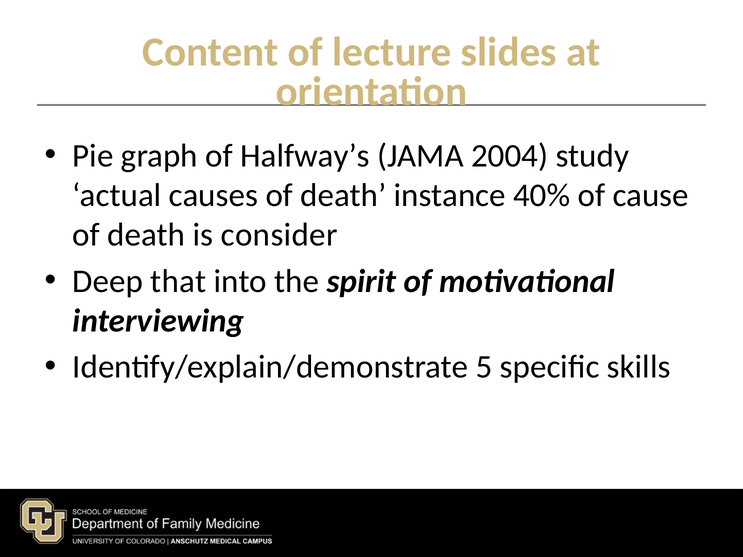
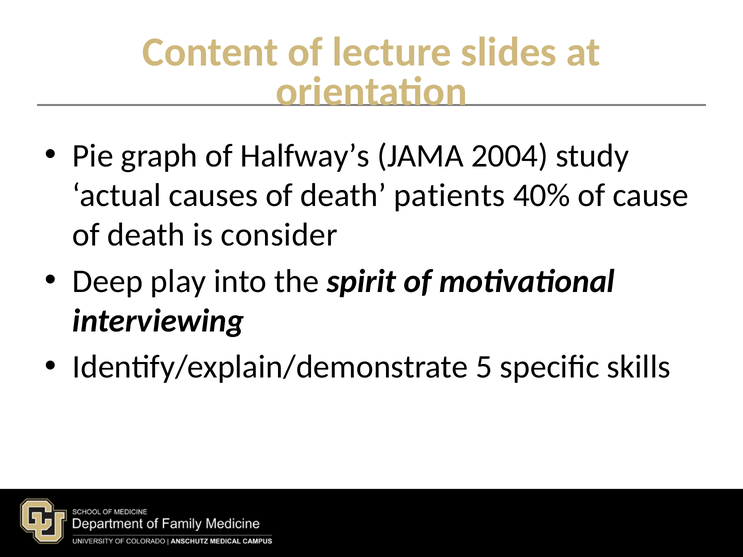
instance: instance -> patients
that: that -> play
